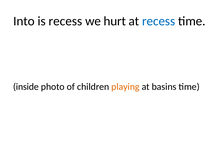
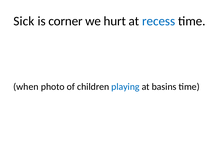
Into: Into -> Sick
is recess: recess -> corner
inside: inside -> when
playing colour: orange -> blue
